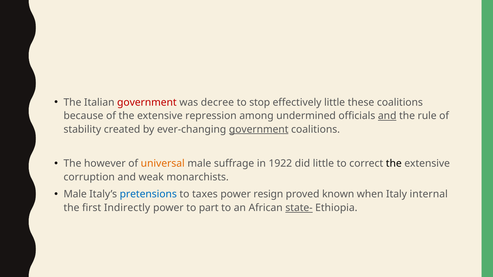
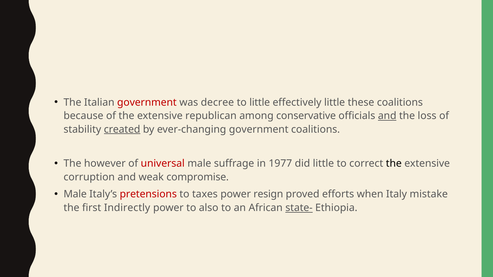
to stop: stop -> little
repression: repression -> republican
undermined: undermined -> conservative
rule: rule -> loss
created underline: none -> present
government at (259, 129) underline: present -> none
universal colour: orange -> red
1922: 1922 -> 1977
monarchists: monarchists -> compromise
pretensions colour: blue -> red
known: known -> efforts
internal: internal -> mistake
part: part -> also
